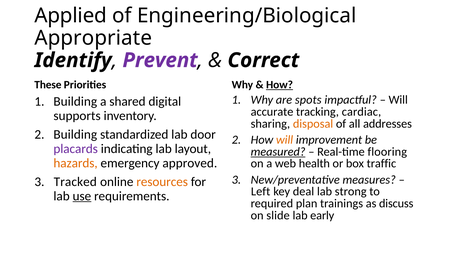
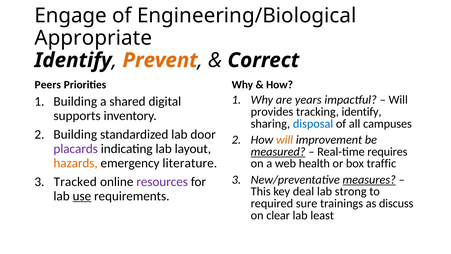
Applied: Applied -> Engage
Prevent colour: purple -> orange
These: These -> Peers
How at (280, 85) underline: present -> none
spots: spots -> years
accurate: accurate -> provides
tracking cardiac: cardiac -> identify
disposal colour: orange -> blue
addresses: addresses -> campuses
flooring: flooring -> requires
approved: approved -> literature
measures underline: none -> present
resources colour: orange -> purple
Left: Left -> This
plan: plan -> sure
slide: slide -> clear
early: early -> least
